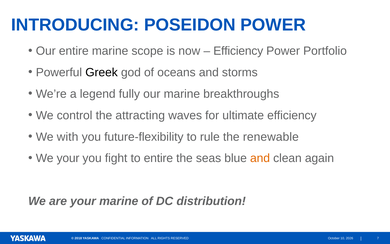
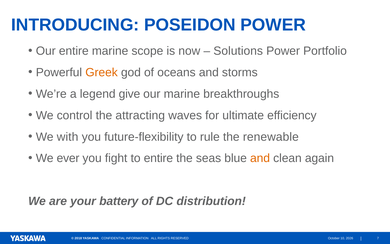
Efficiency at (238, 51): Efficiency -> Solutions
Greek colour: black -> orange
fully: fully -> give
We your: your -> ever
your marine: marine -> battery
